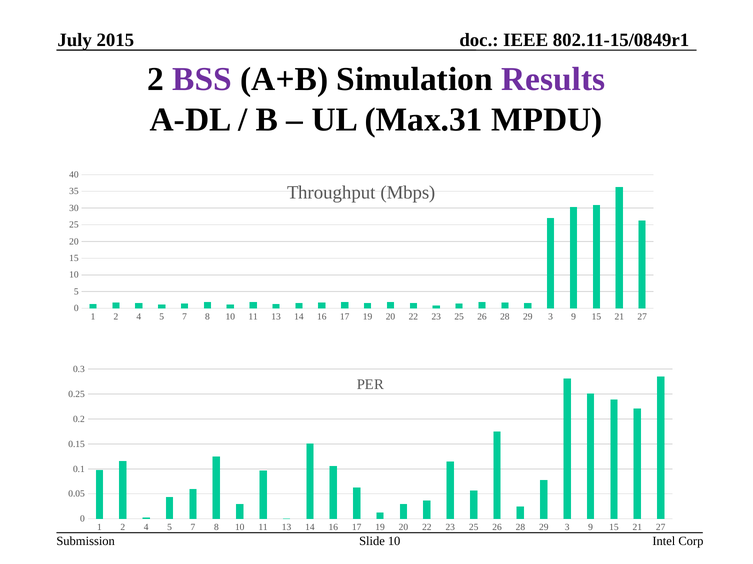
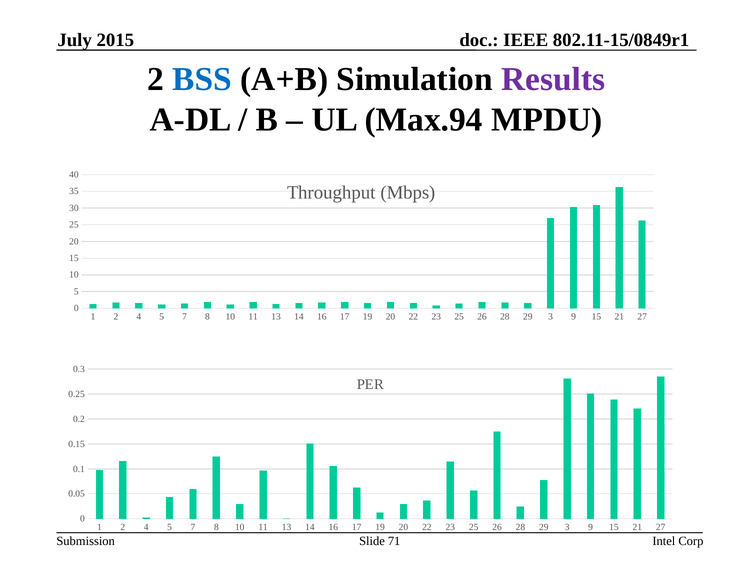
BSS colour: purple -> blue
Max.31: Max.31 -> Max.94
Slide 10: 10 -> 71
